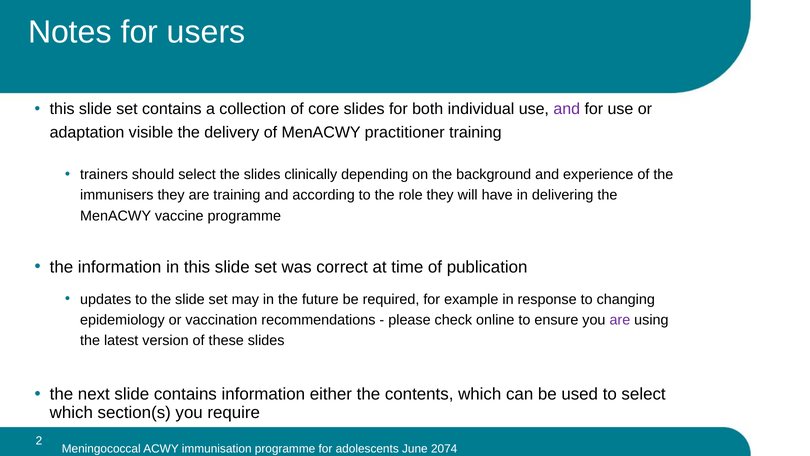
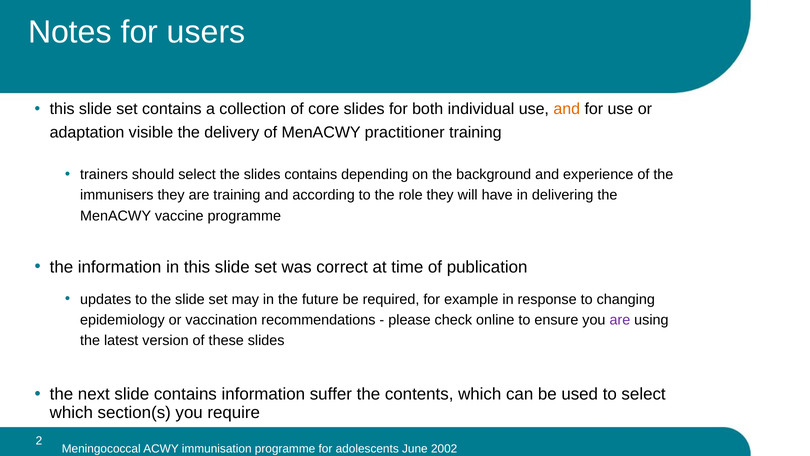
and at (567, 109) colour: purple -> orange
slides clinically: clinically -> contains
either: either -> suffer
2074: 2074 -> 2002
